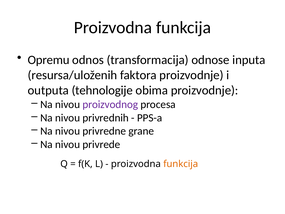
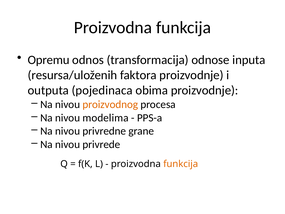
tehnologije: tehnologije -> pojedinaca
proizvodnog colour: purple -> orange
privrednih: privrednih -> modelima
